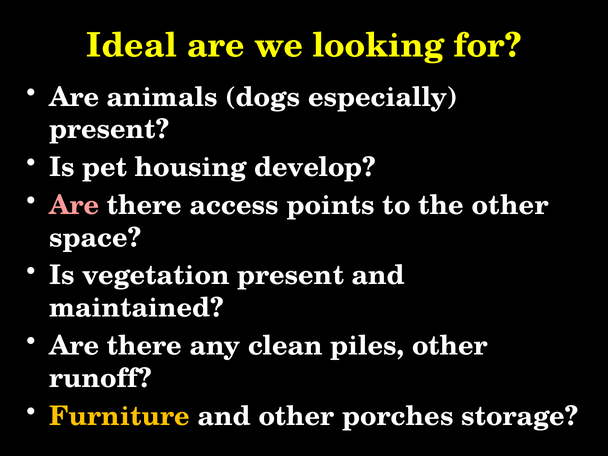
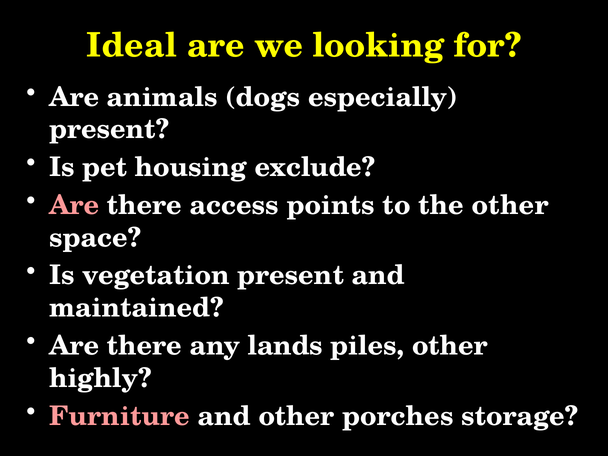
develop: develop -> exclude
clean: clean -> lands
runoff: runoff -> highly
Furniture colour: yellow -> pink
